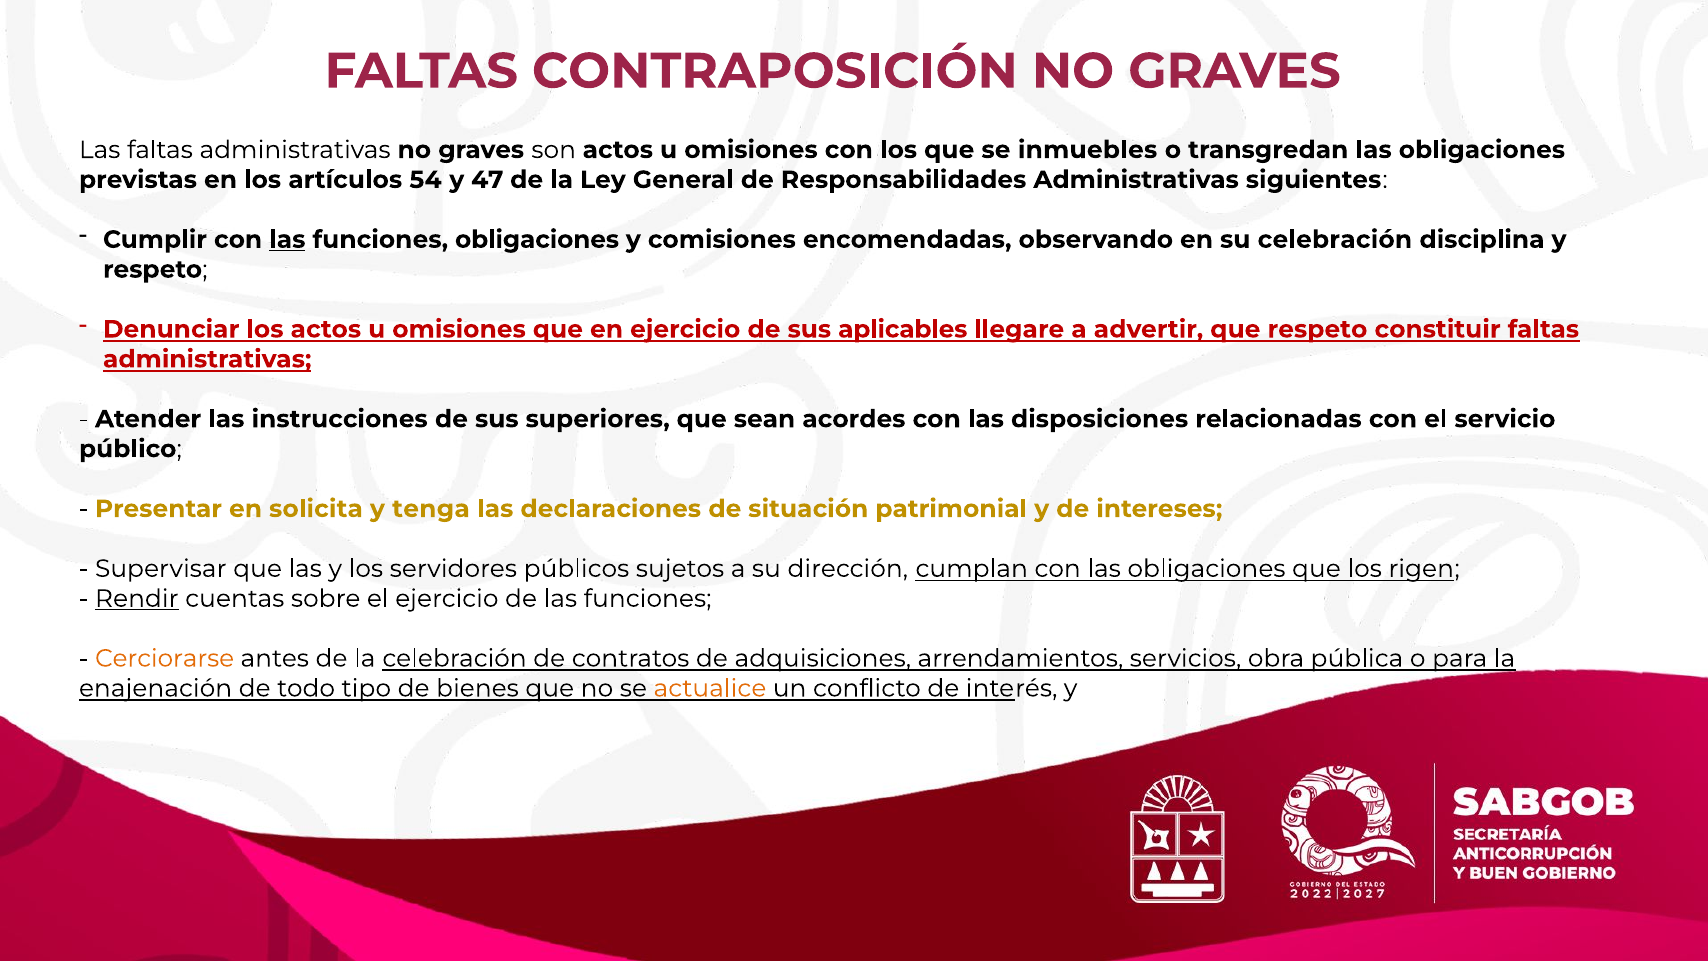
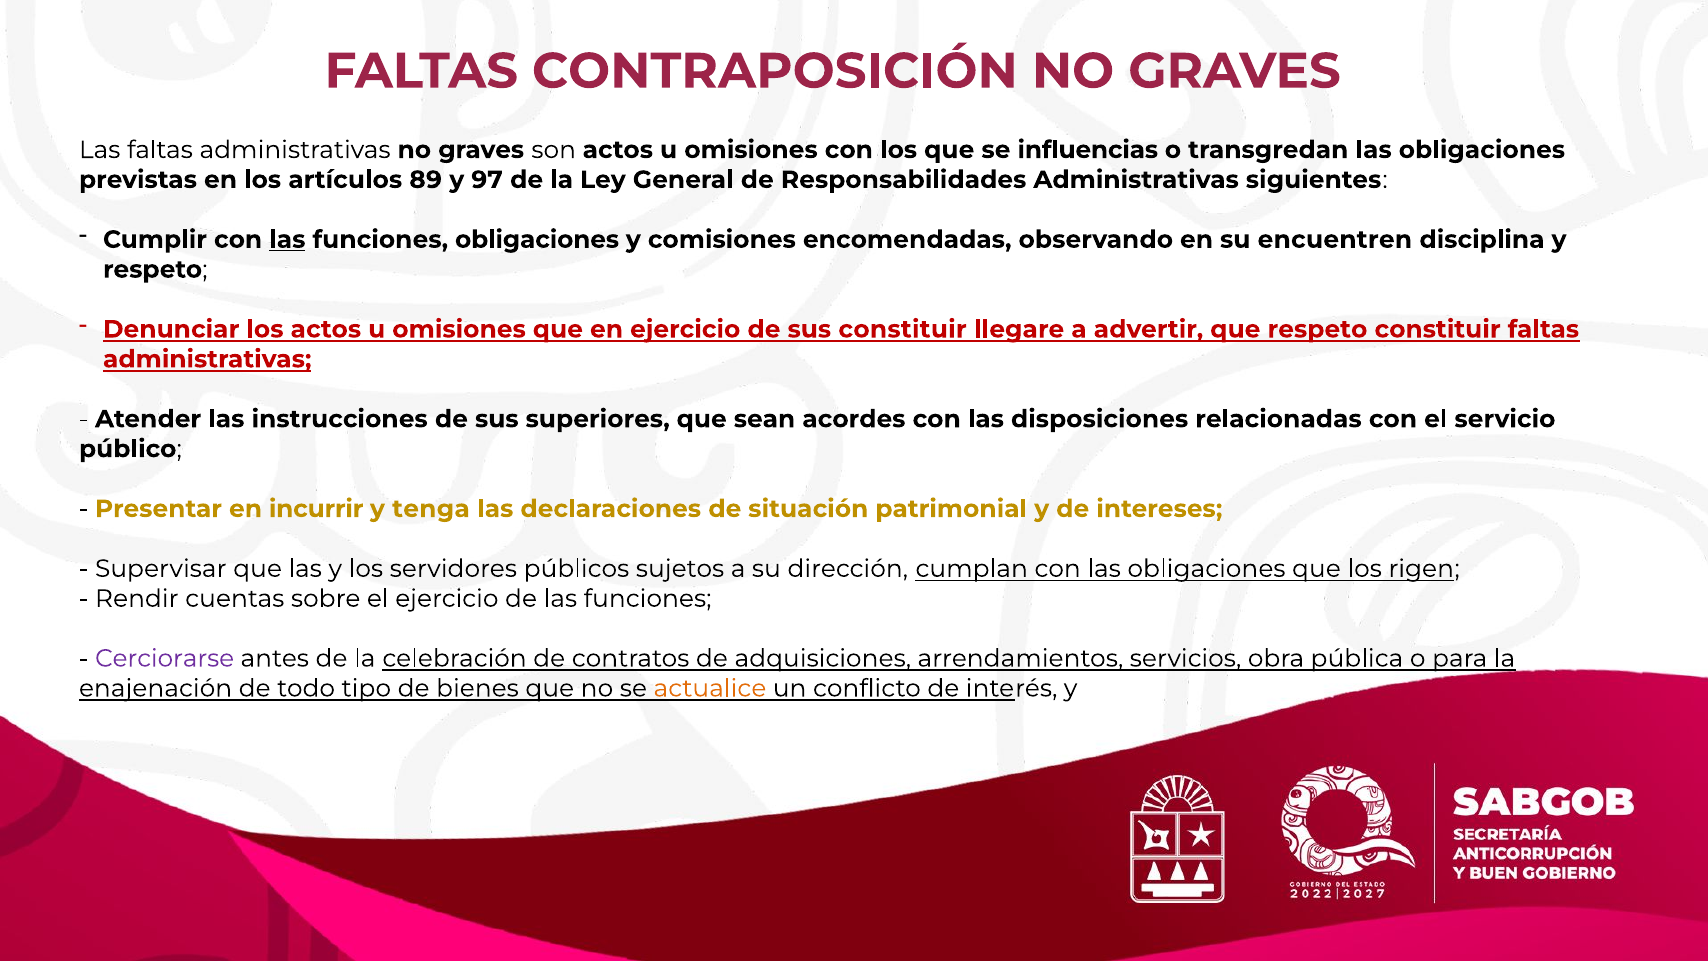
inmuebles: inmuebles -> influencias
54: 54 -> 89
47: 47 -> 97
su celebración: celebración -> encuentren
sus aplicables: aplicables -> constituir
solicita: solicita -> incurrir
Rendir underline: present -> none
Cerciorarse colour: orange -> purple
